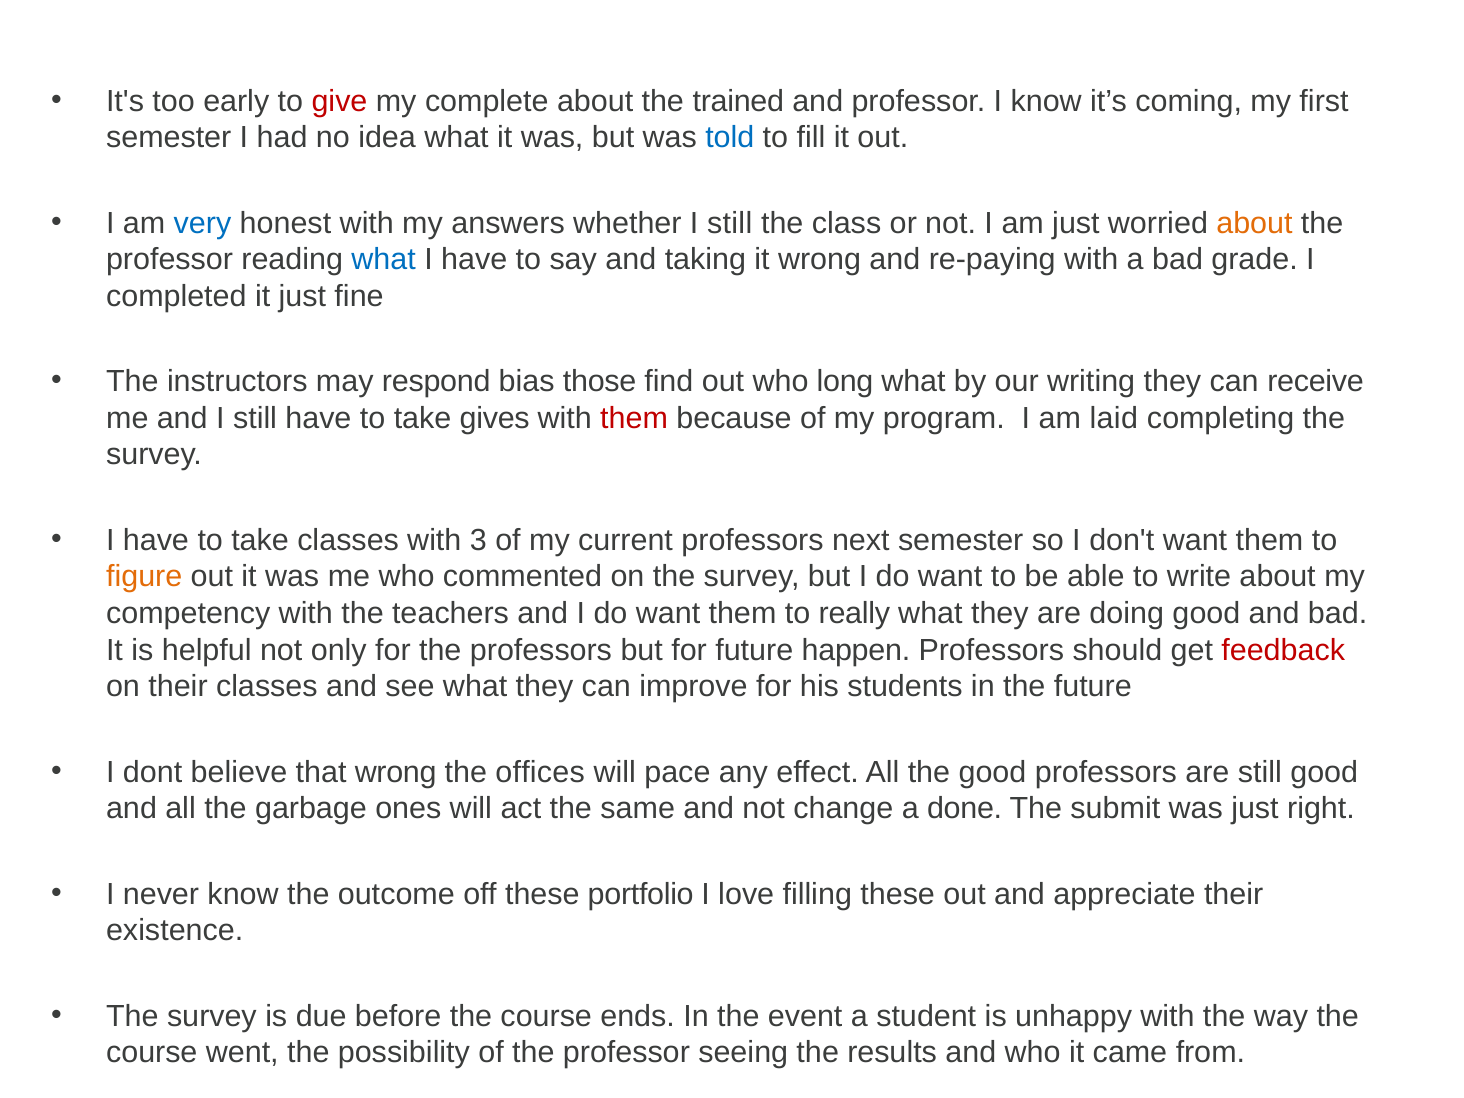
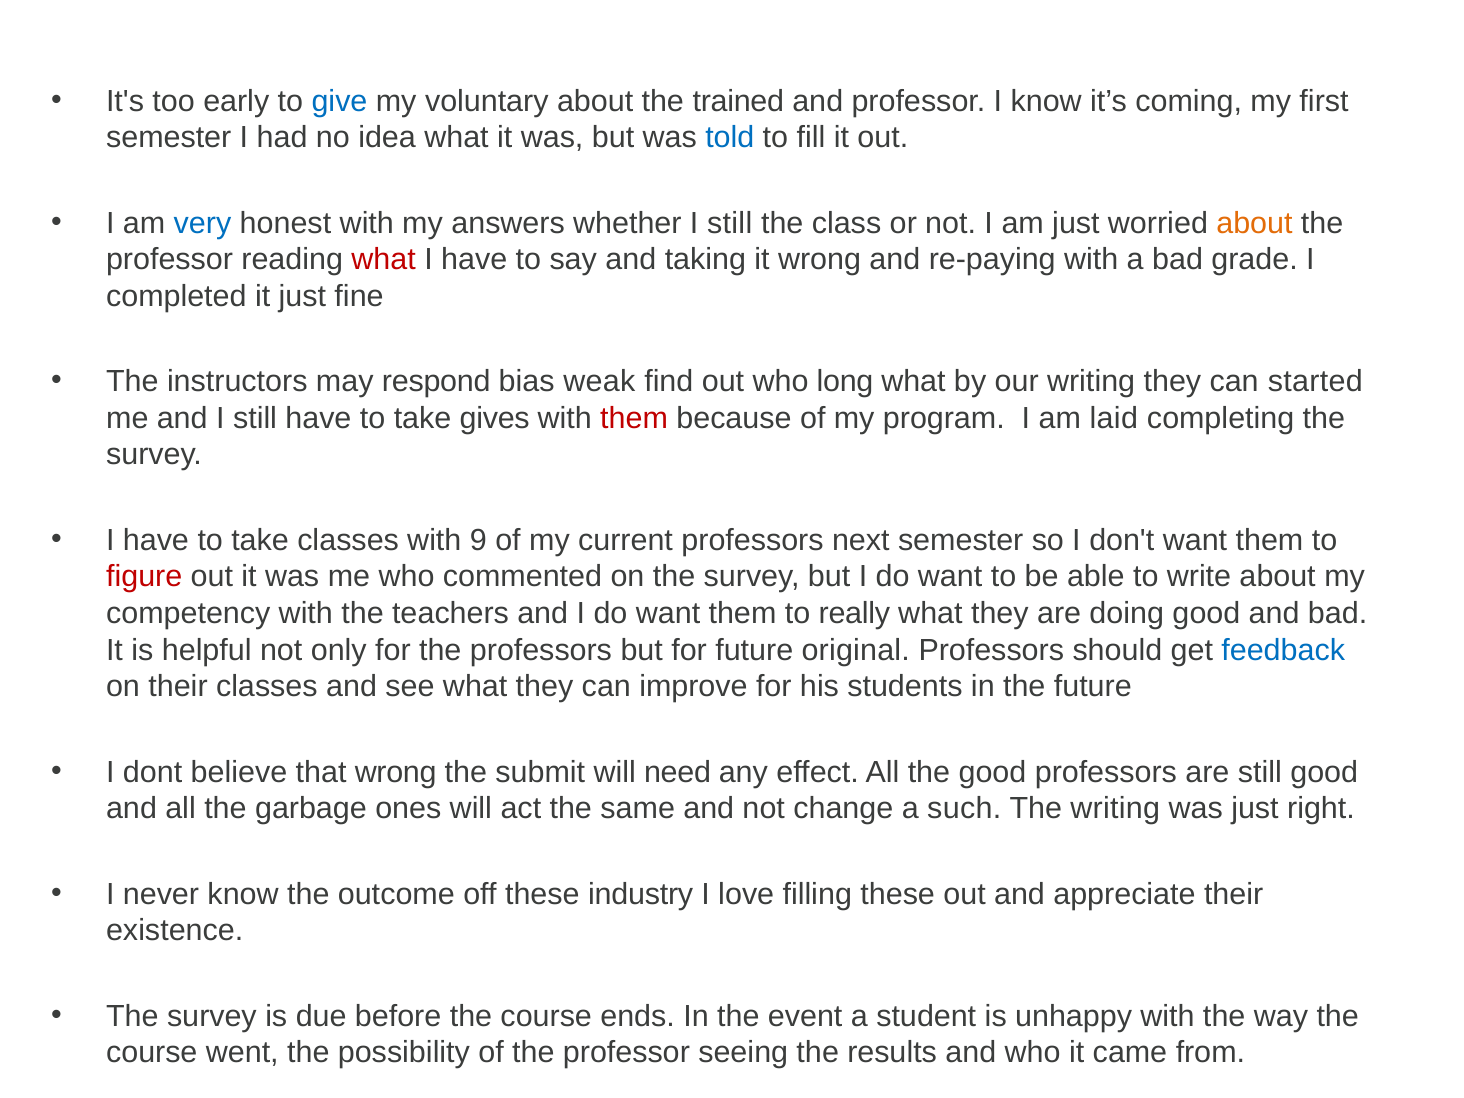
give colour: red -> blue
complete: complete -> voluntary
what at (384, 260) colour: blue -> red
those: those -> weak
receive: receive -> started
3: 3 -> 9
figure colour: orange -> red
happen: happen -> original
feedback colour: red -> blue
offices: offices -> submit
pace: pace -> need
done: done -> such
The submit: submit -> writing
portfolio: portfolio -> industry
